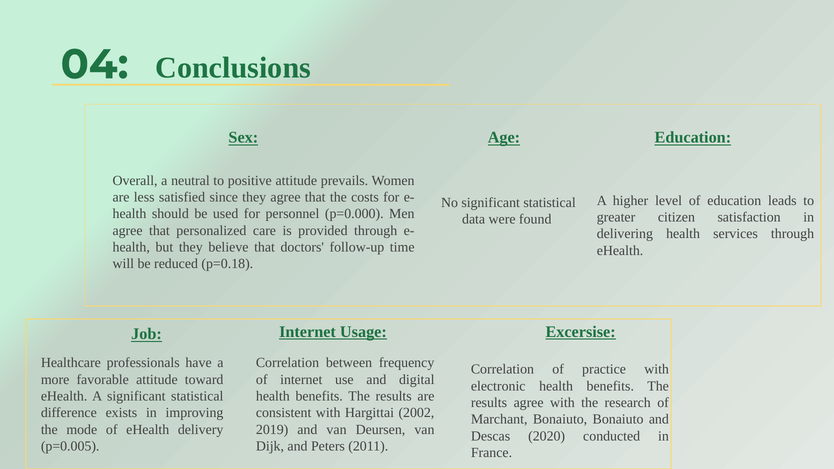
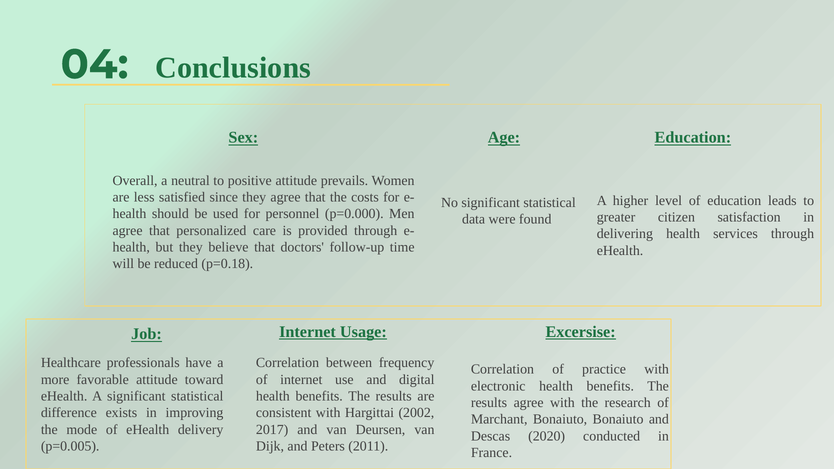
2019: 2019 -> 2017
